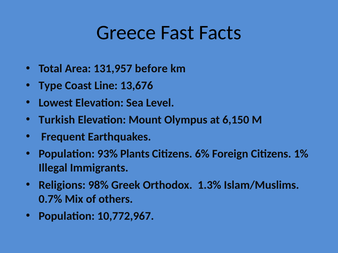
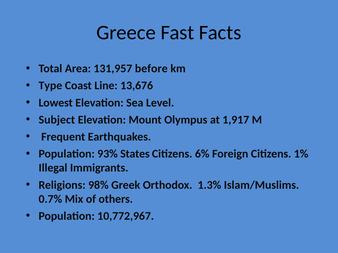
Turkish: Turkish -> Subject
6,150: 6,150 -> 1,917
Plants: Plants -> States
